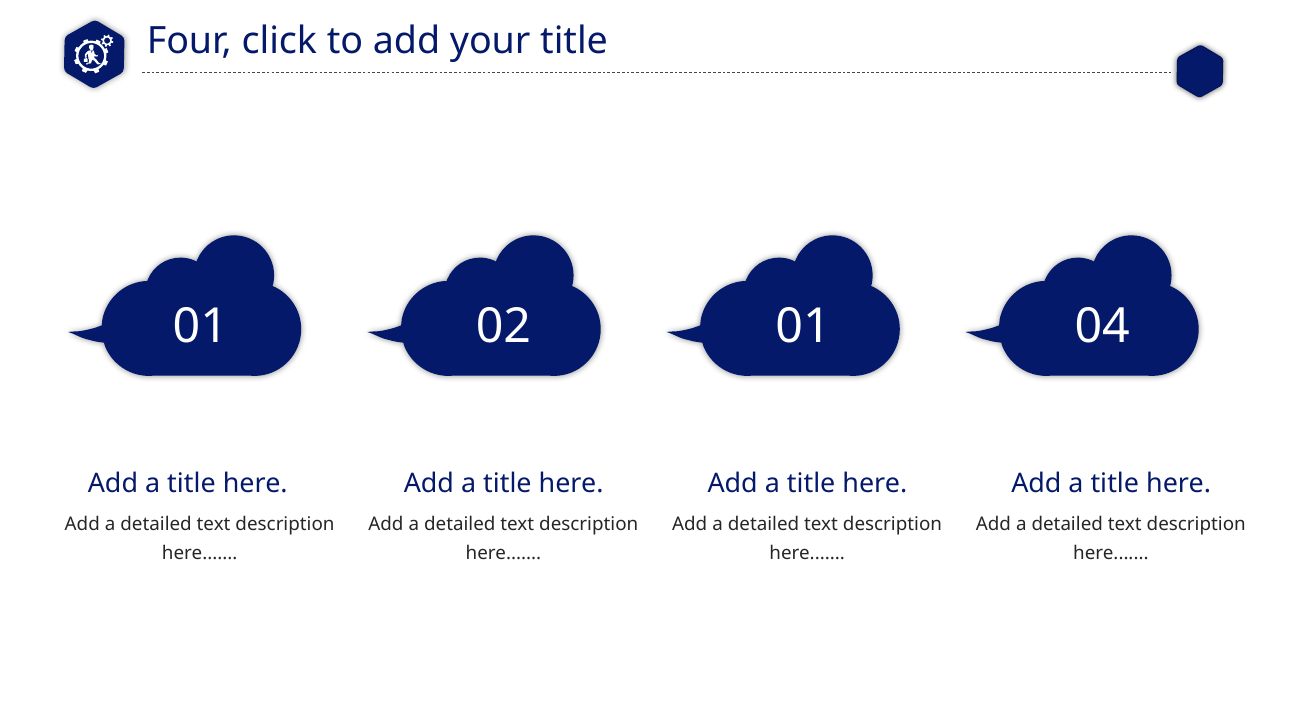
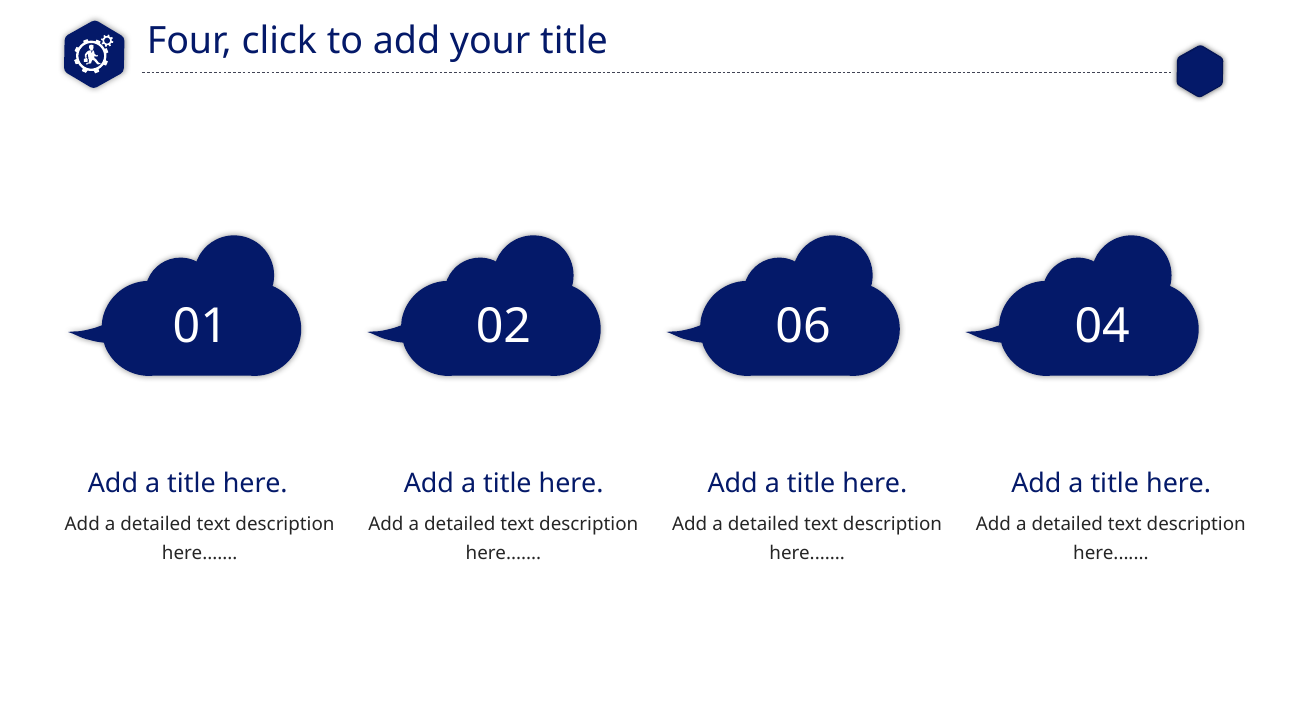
02 01: 01 -> 06
